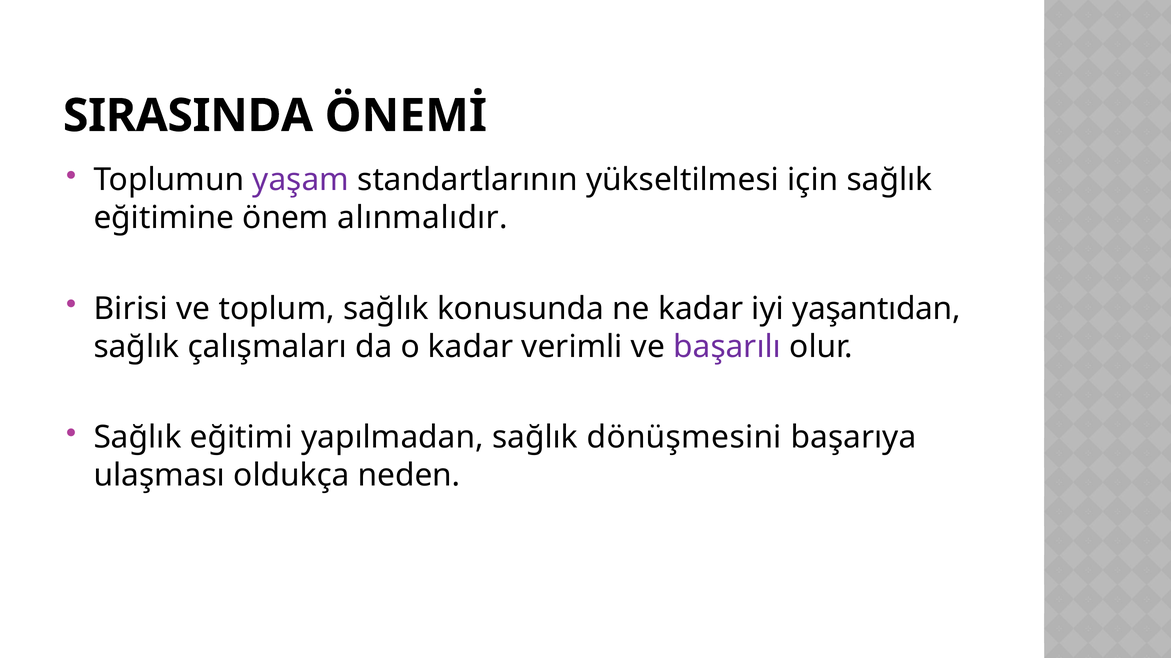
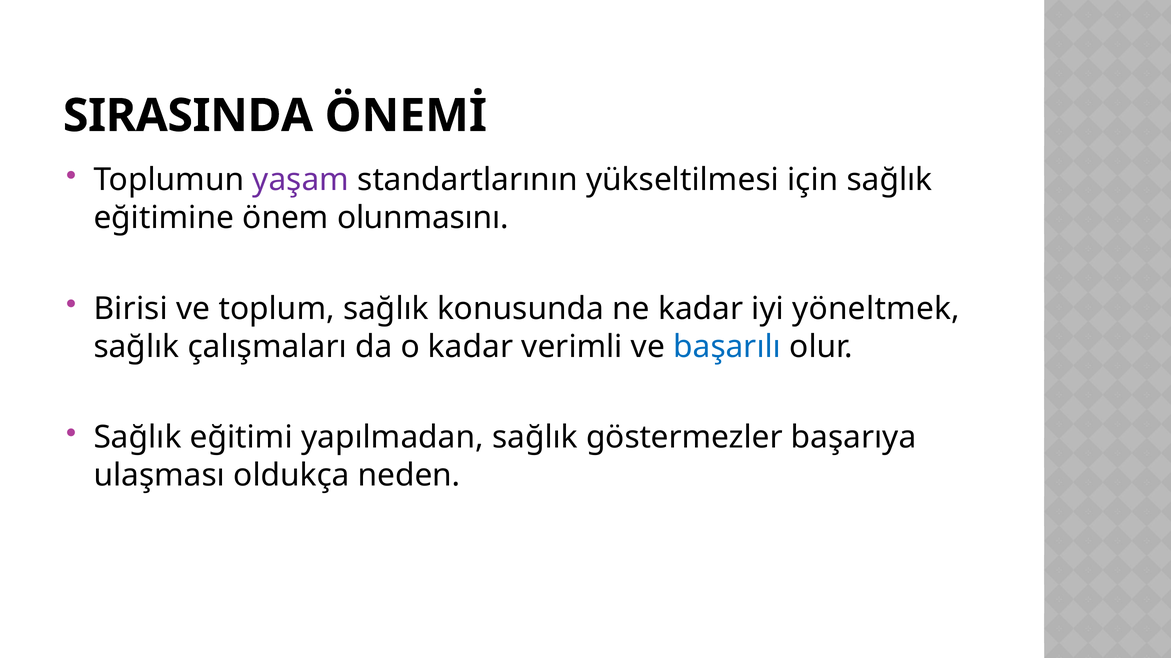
alınmalıdır: alınmalıdır -> olunmasını
yaşantıdan: yaşantıdan -> yöneltmek
başarılı colour: purple -> blue
dönüşmesini: dönüşmesini -> göstermezler
